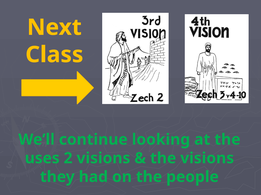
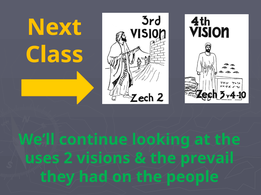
the visions: visions -> prevail
